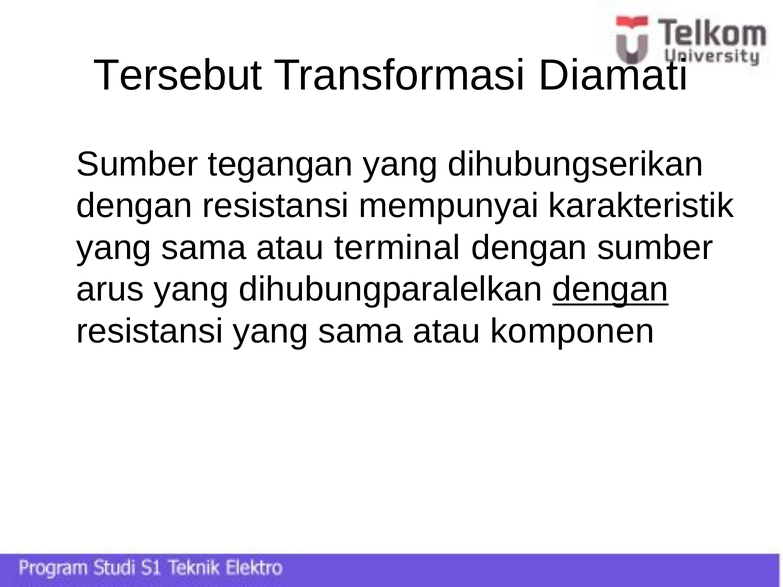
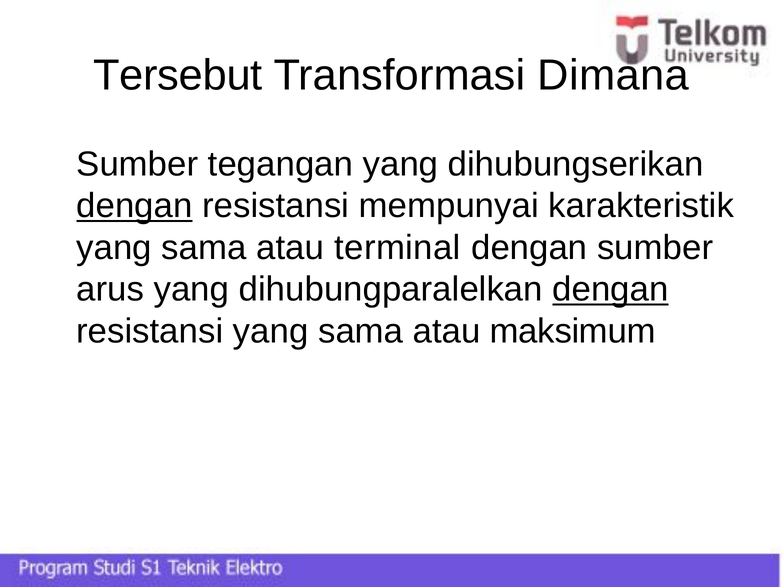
Diamati: Diamati -> Dimana
dengan at (134, 206) underline: none -> present
komponen: komponen -> maksimum
